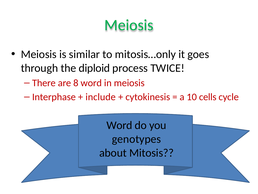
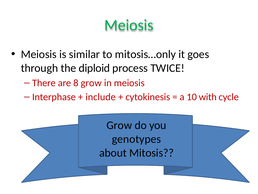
8 word: word -> grow
cells: cells -> with
Word at (119, 125): Word -> Grow
